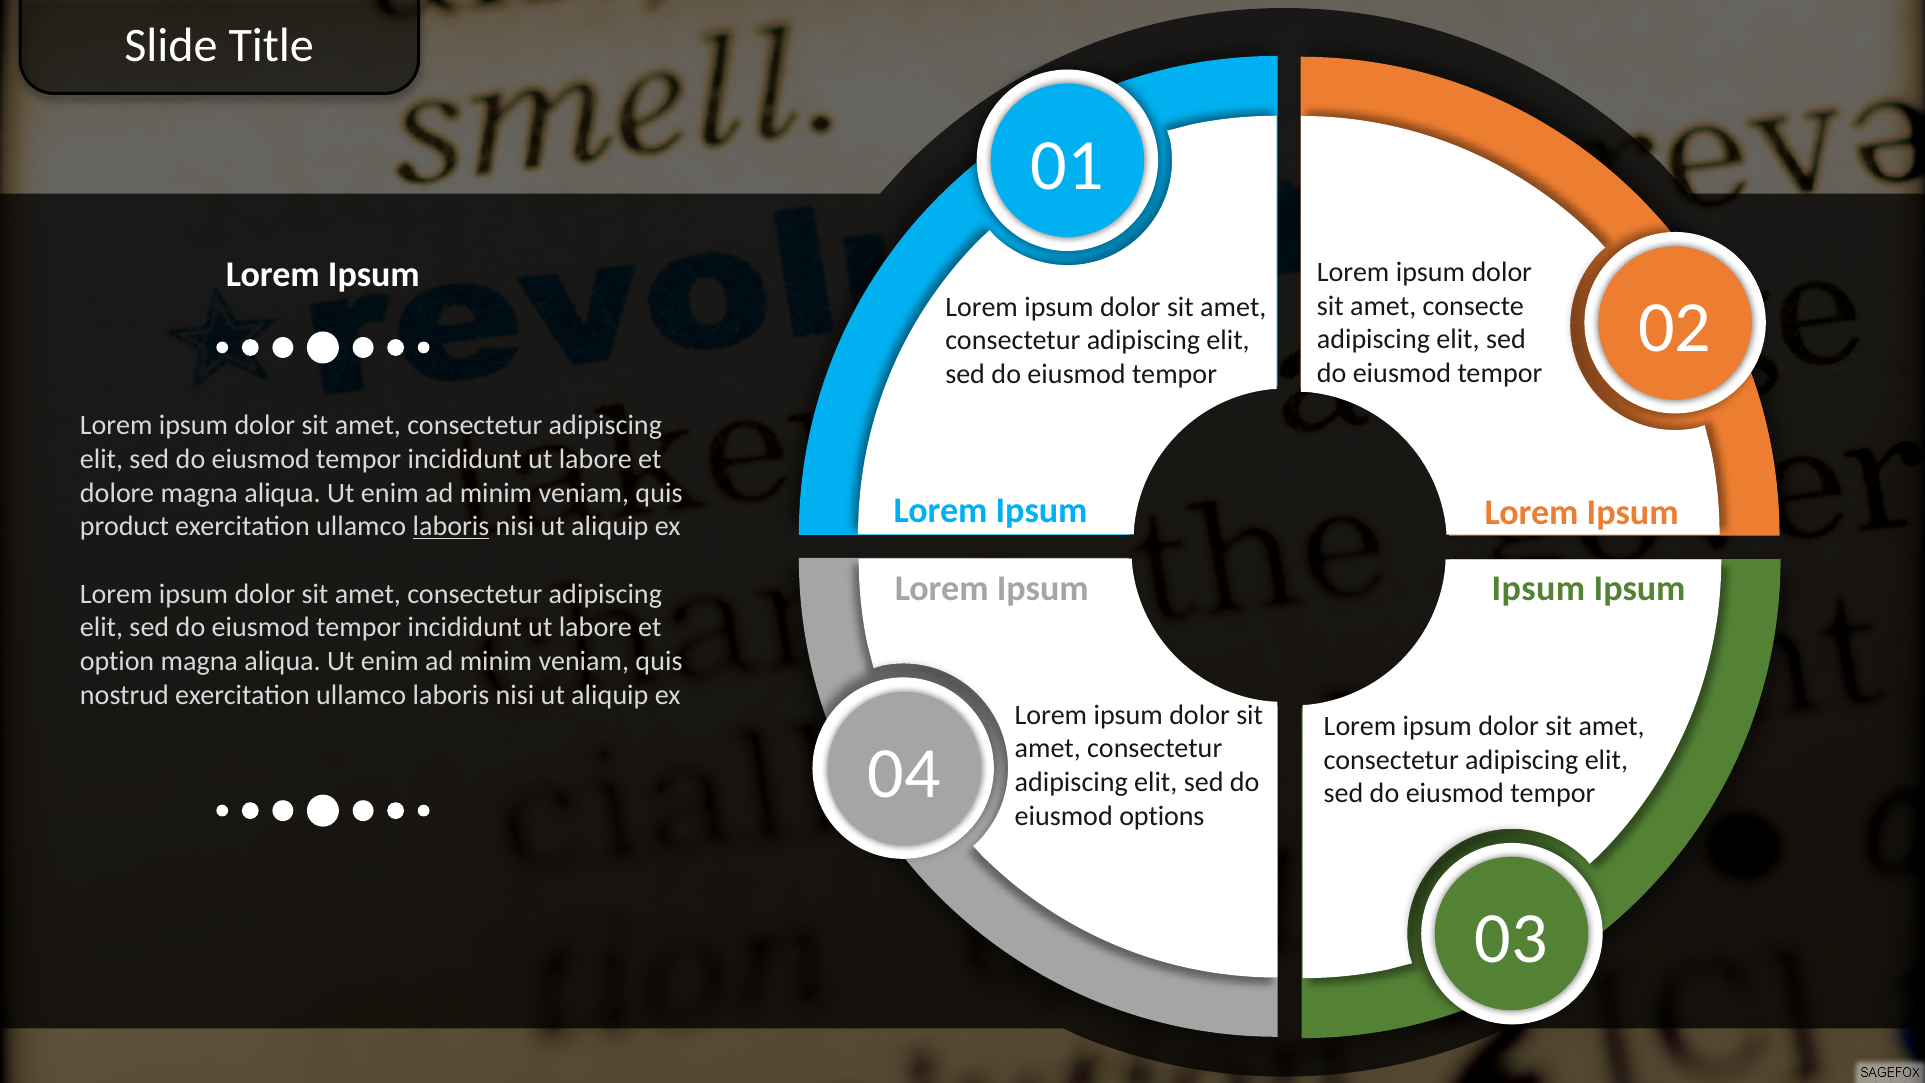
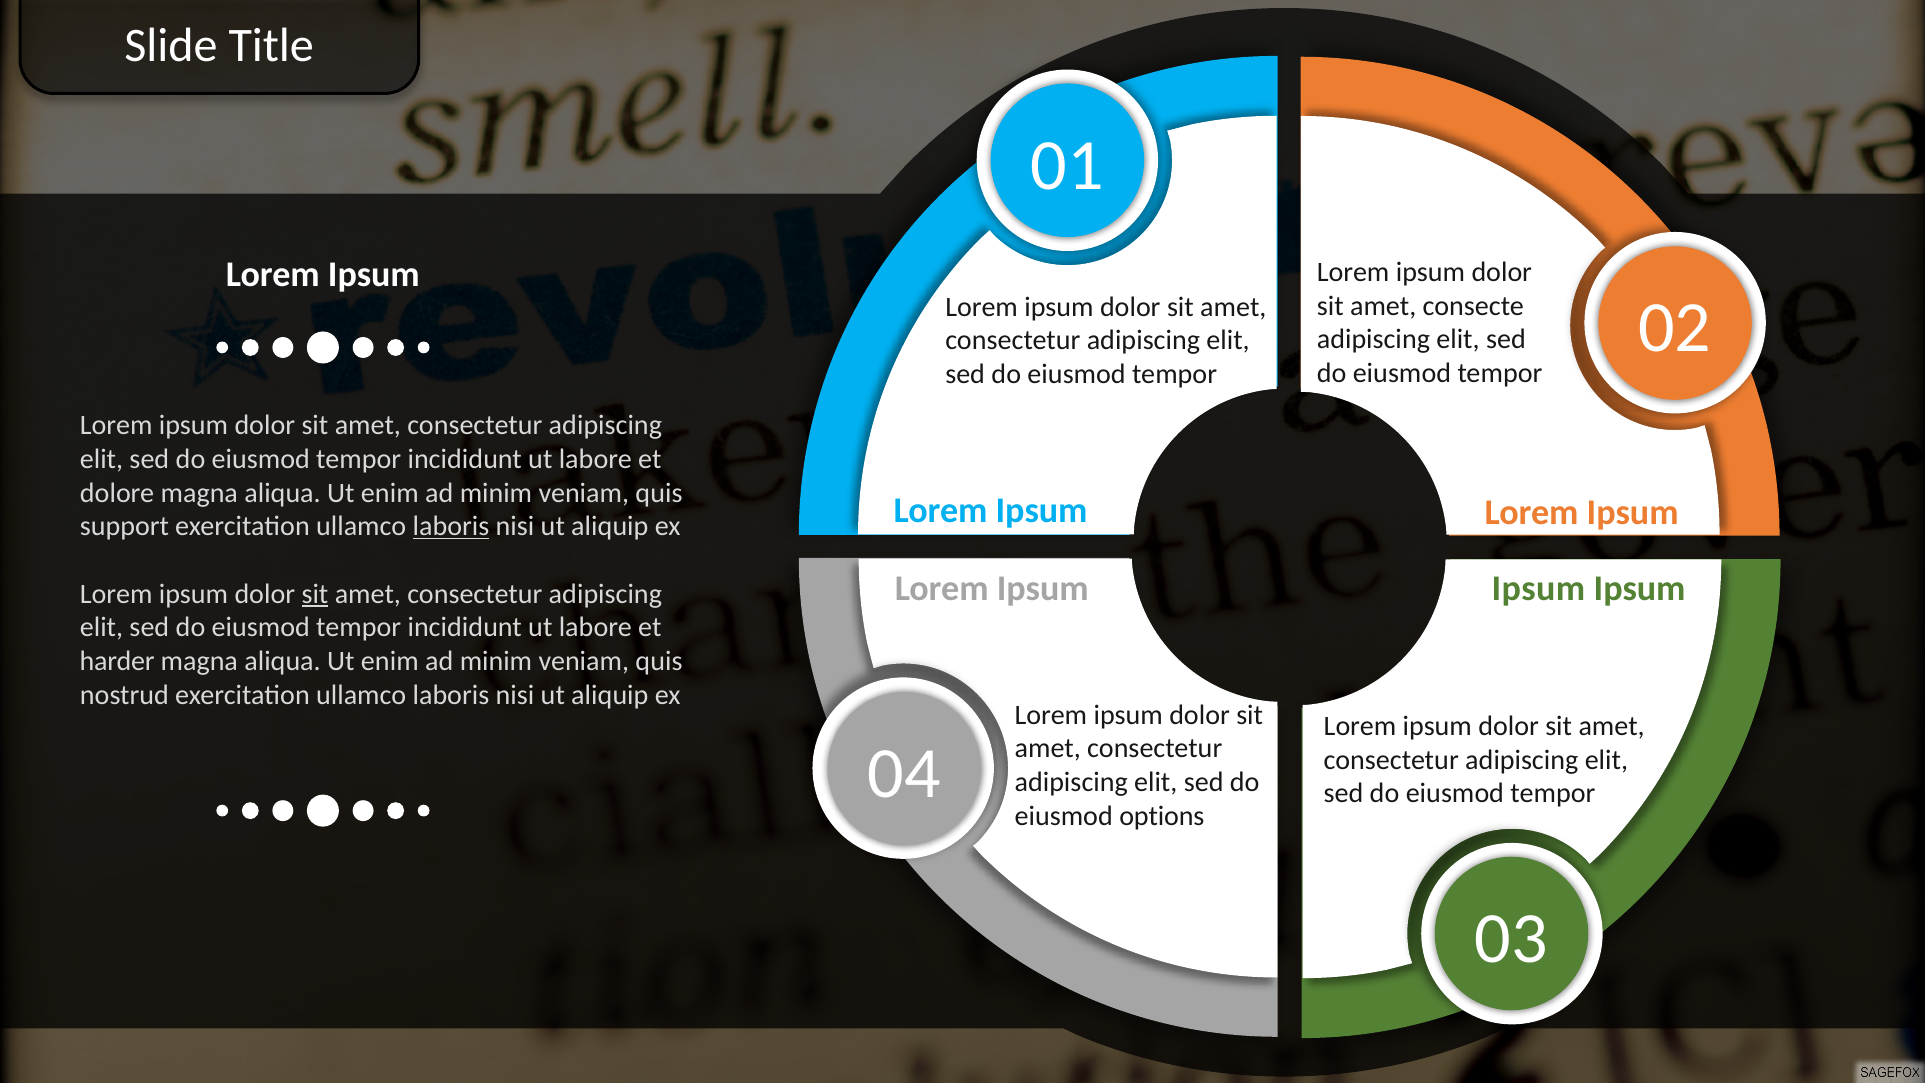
product: product -> support
sit at (315, 594) underline: none -> present
option: option -> harder
